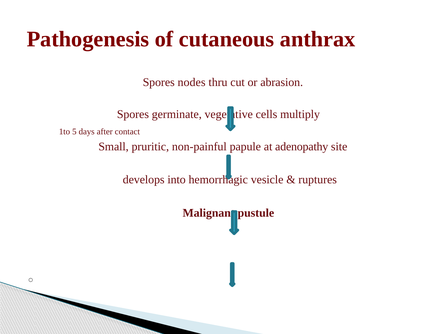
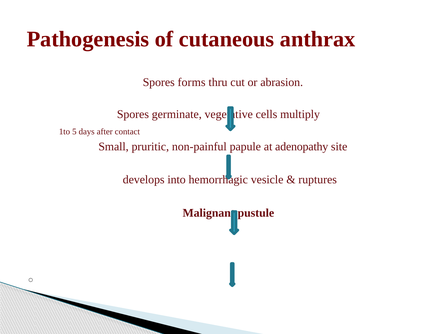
nodes: nodes -> forms
